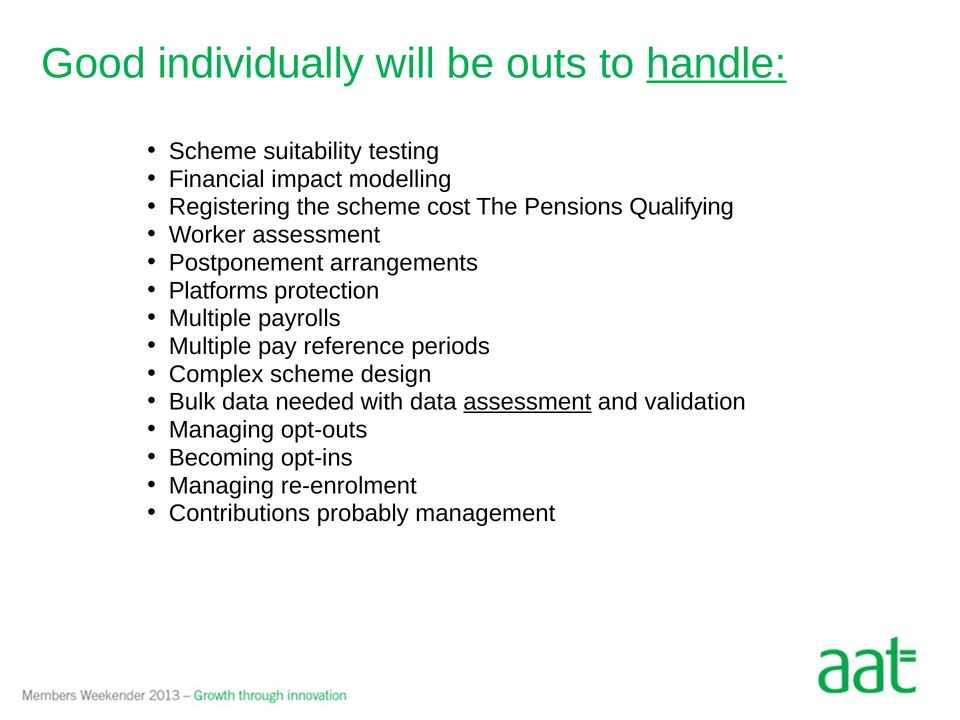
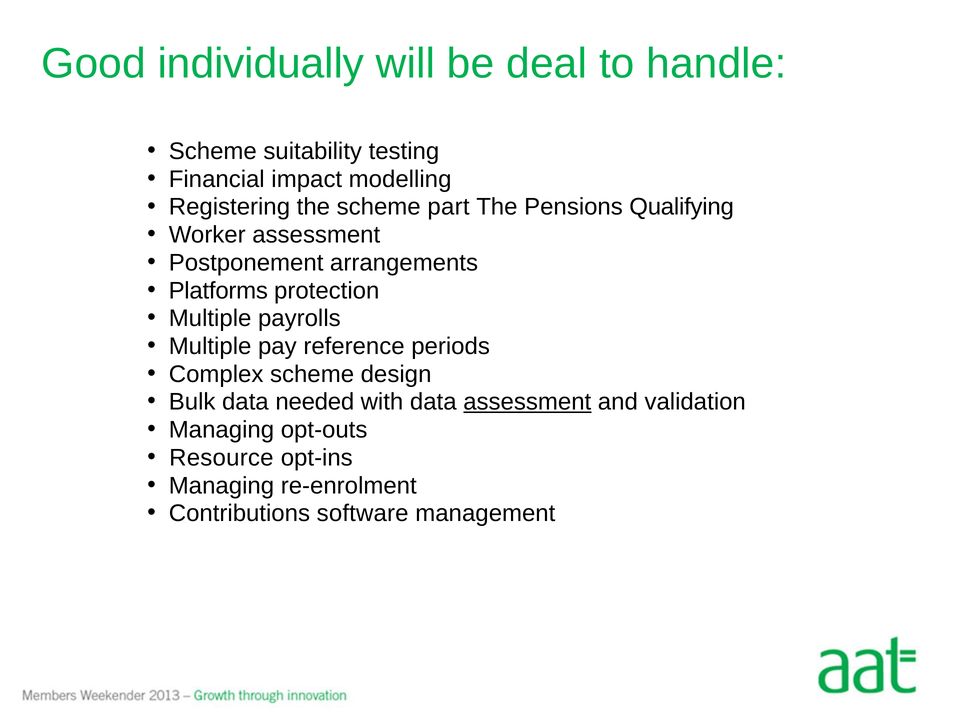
outs: outs -> deal
handle underline: present -> none
cost: cost -> part
Becoming: Becoming -> Resource
probably: probably -> software
